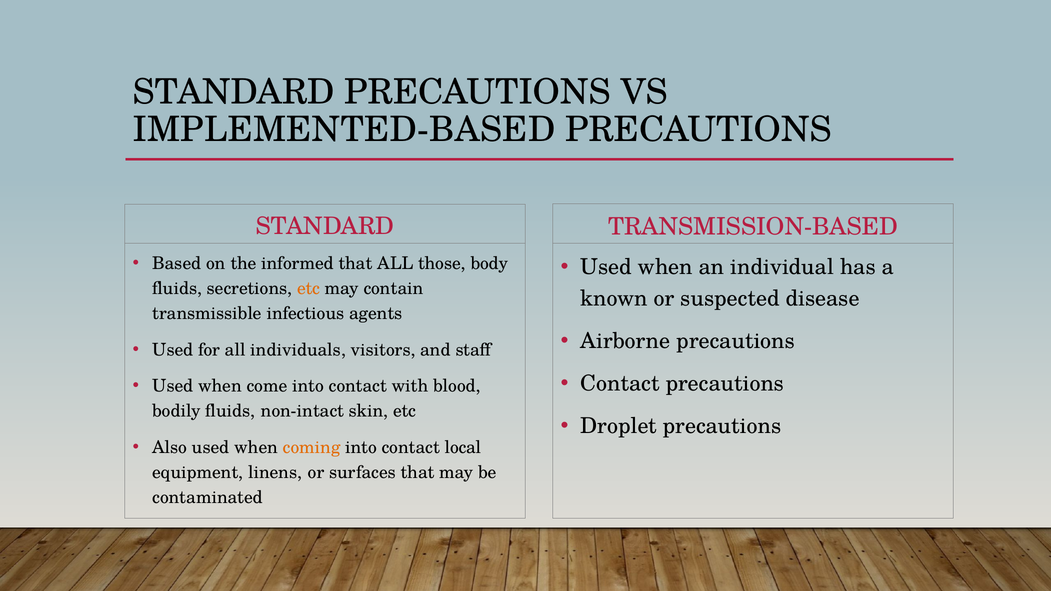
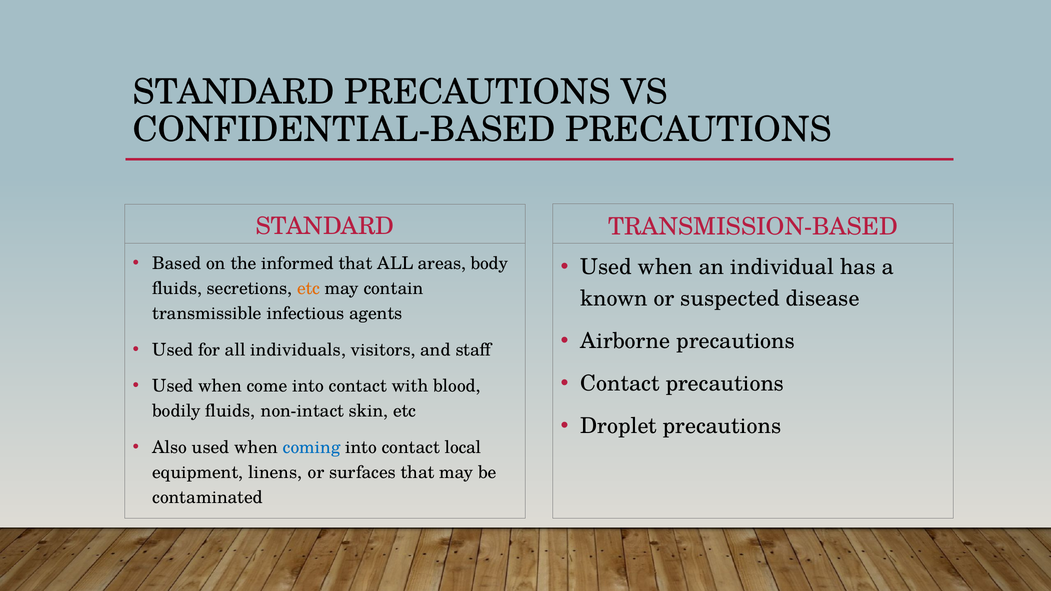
IMPLEMENTED-BASED: IMPLEMENTED-BASED -> CONFIDENTIAL-BASED
those: those -> areas
coming colour: orange -> blue
